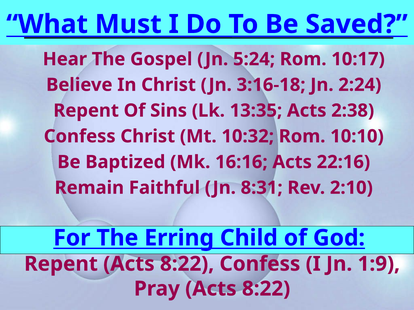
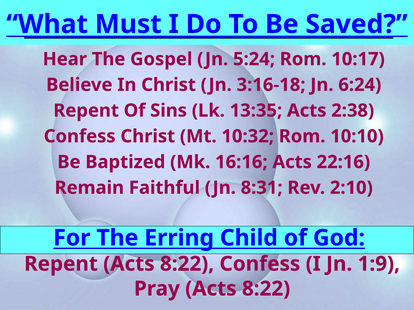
2:24: 2:24 -> 6:24
